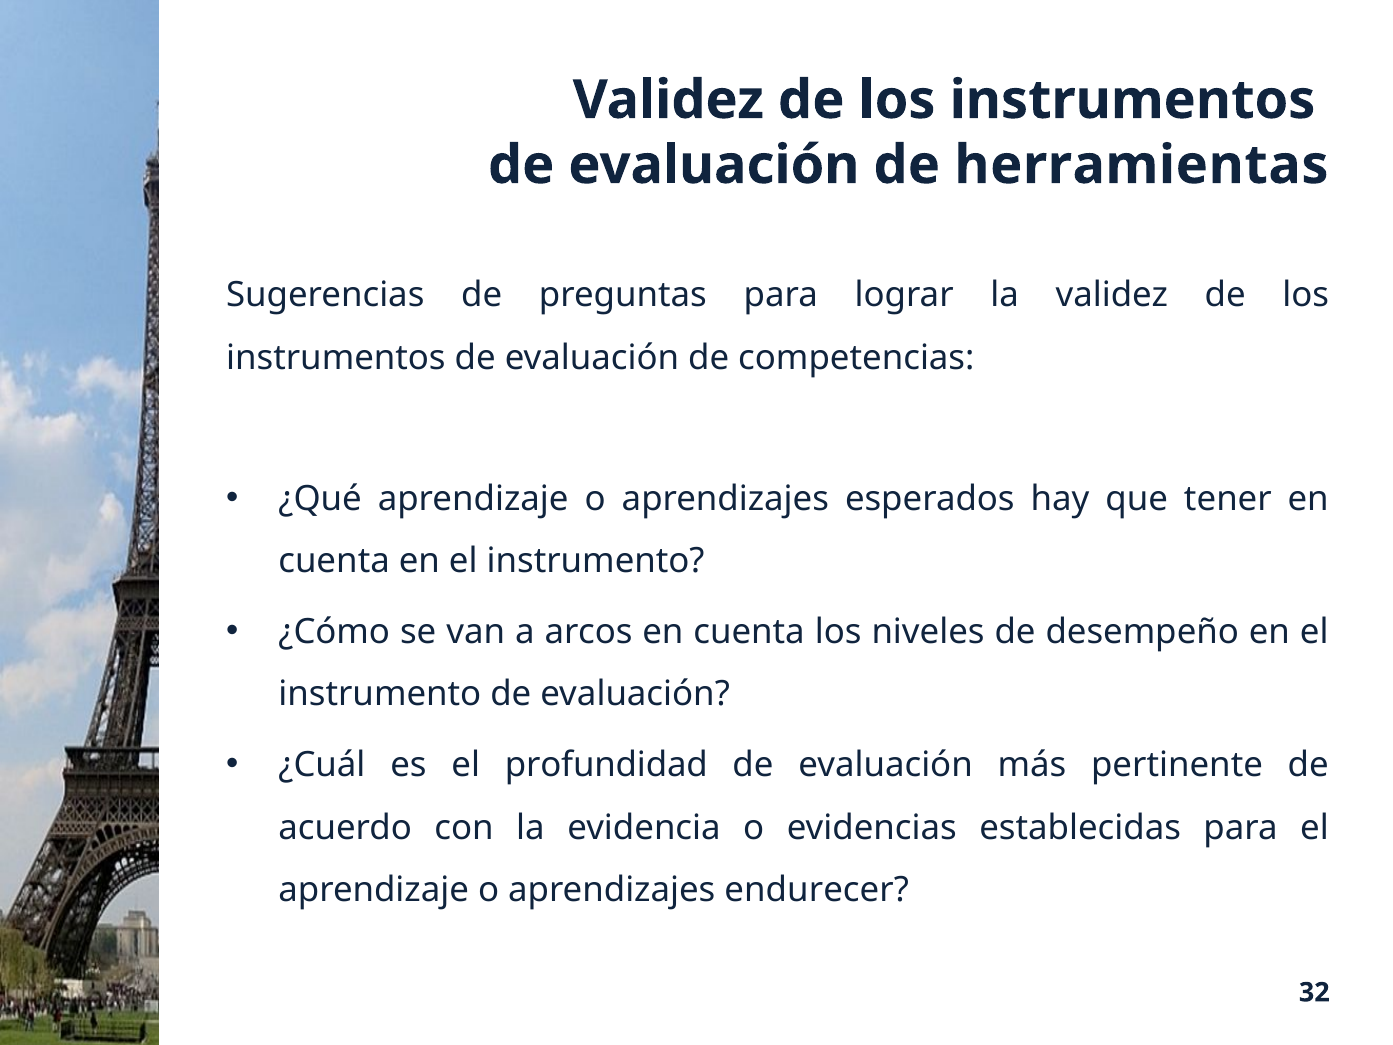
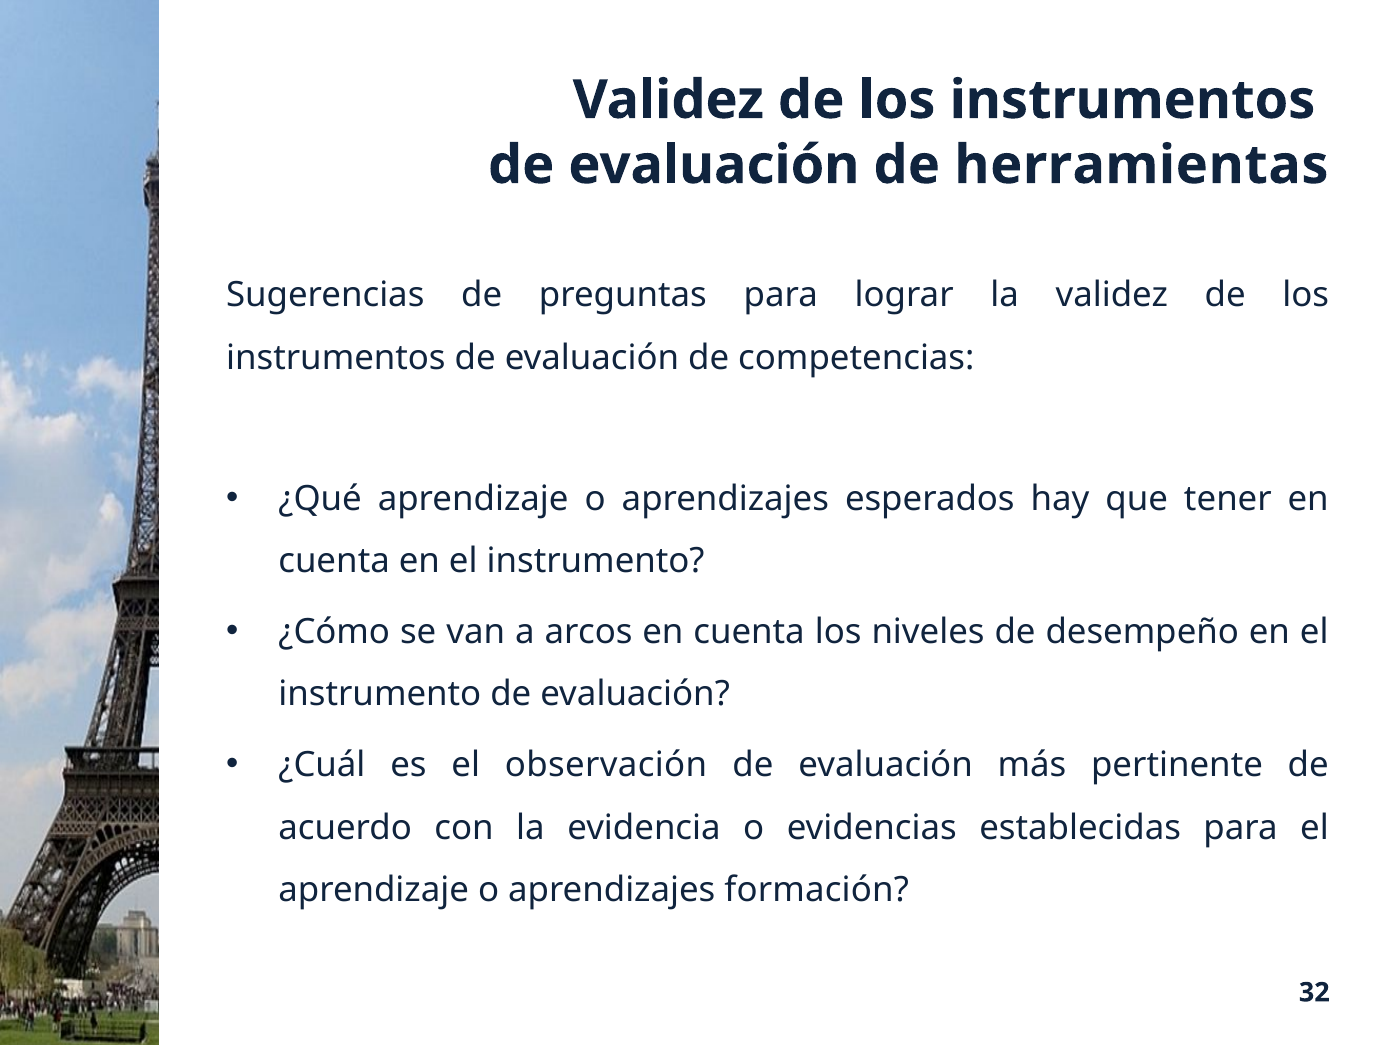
profundidad: profundidad -> observación
endurecer: endurecer -> formación
